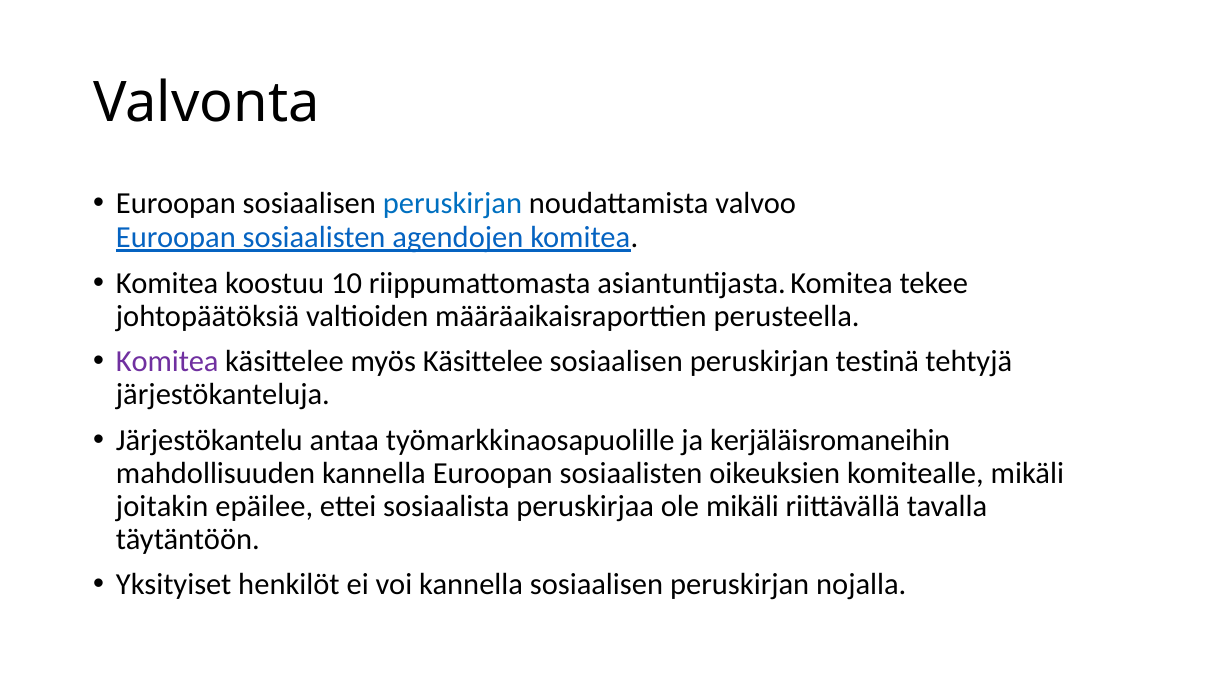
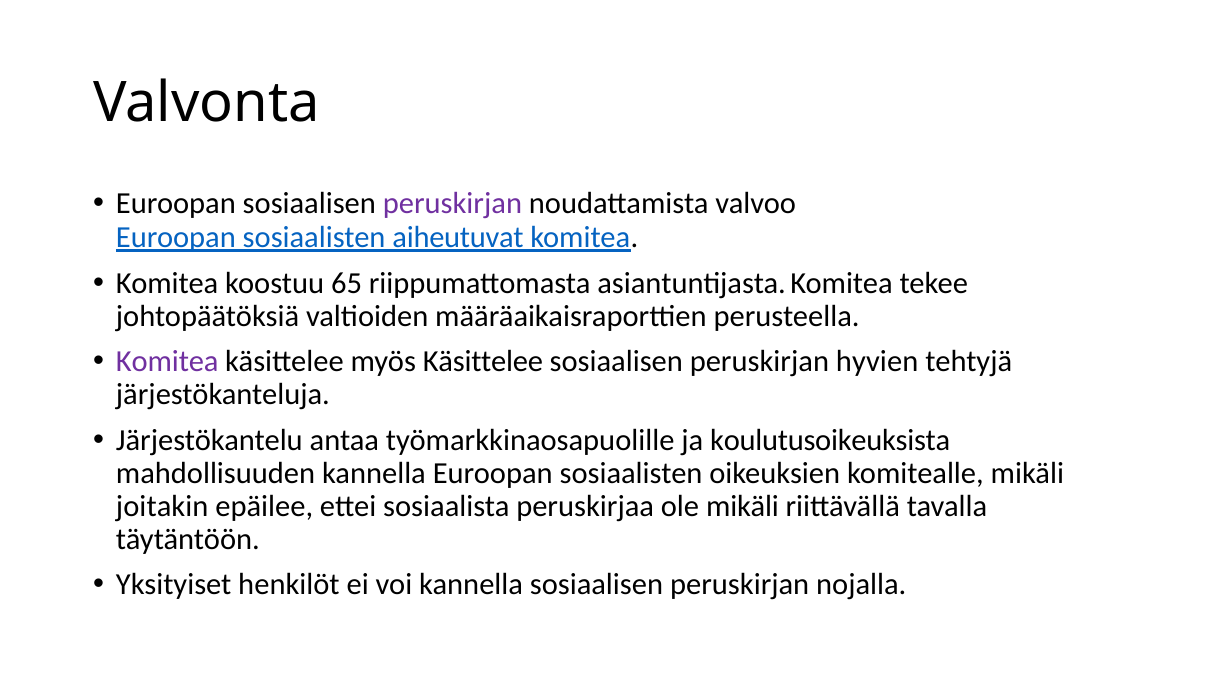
peruskirjan at (452, 204) colour: blue -> purple
agendojen: agendojen -> aiheutuvat
10: 10 -> 65
testinä: testinä -> hyvien
kerjäläisromaneihin: kerjäläisromaneihin -> koulutusoikeuksista
